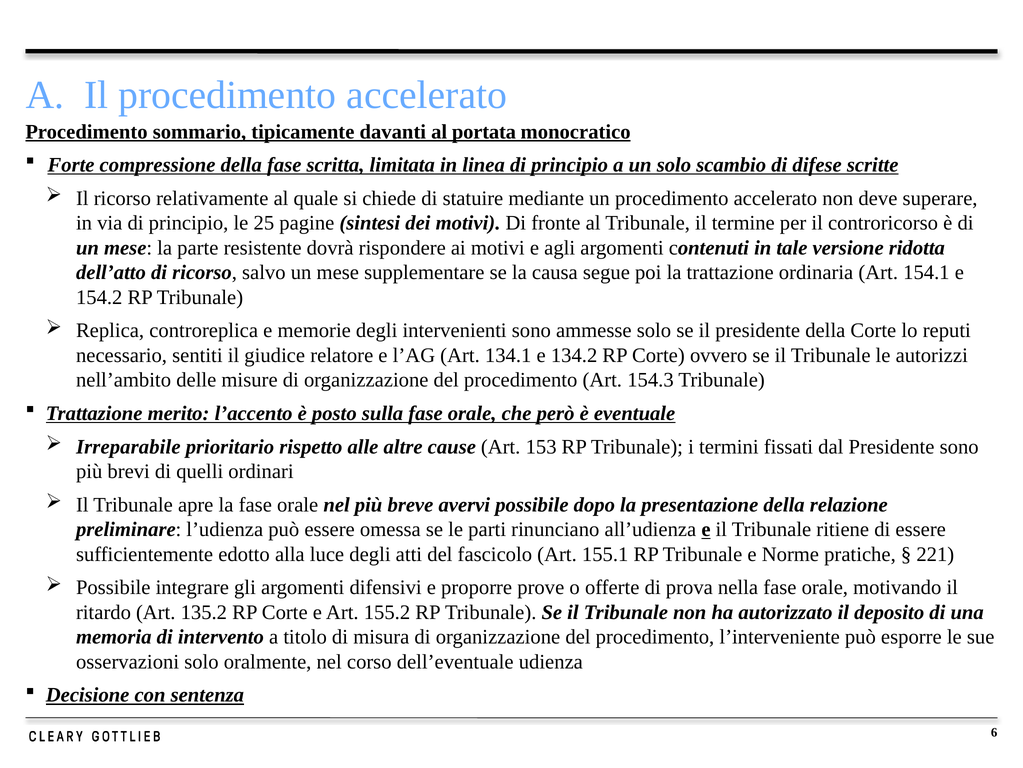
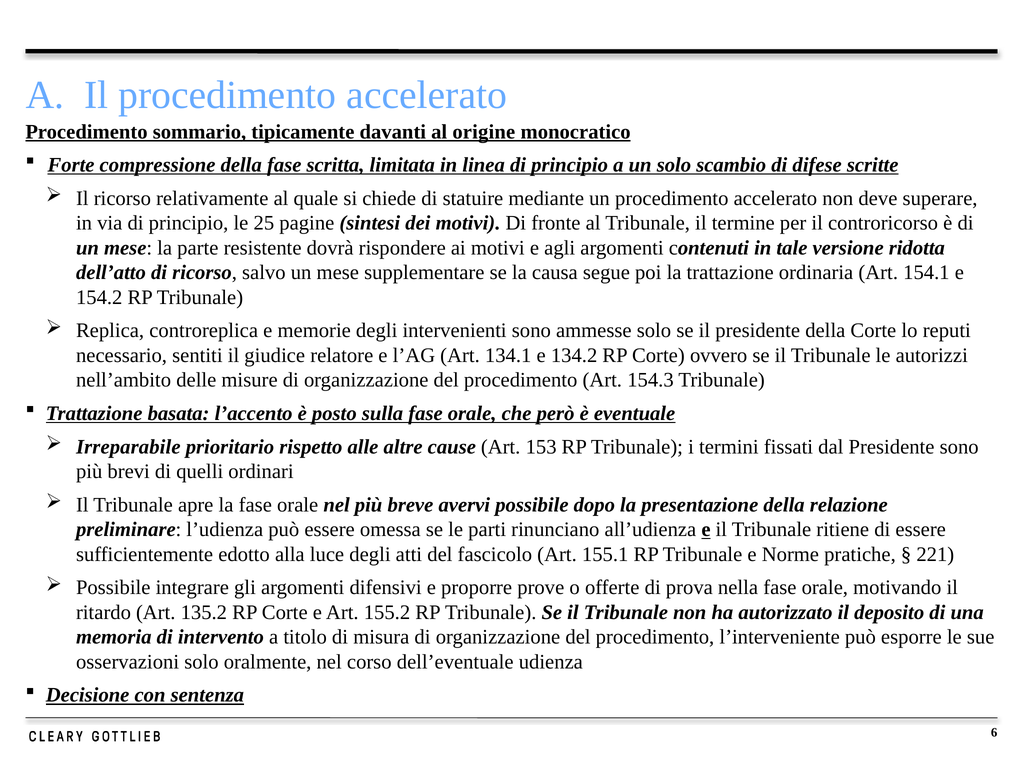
portata: portata -> origine
merito: merito -> basata
